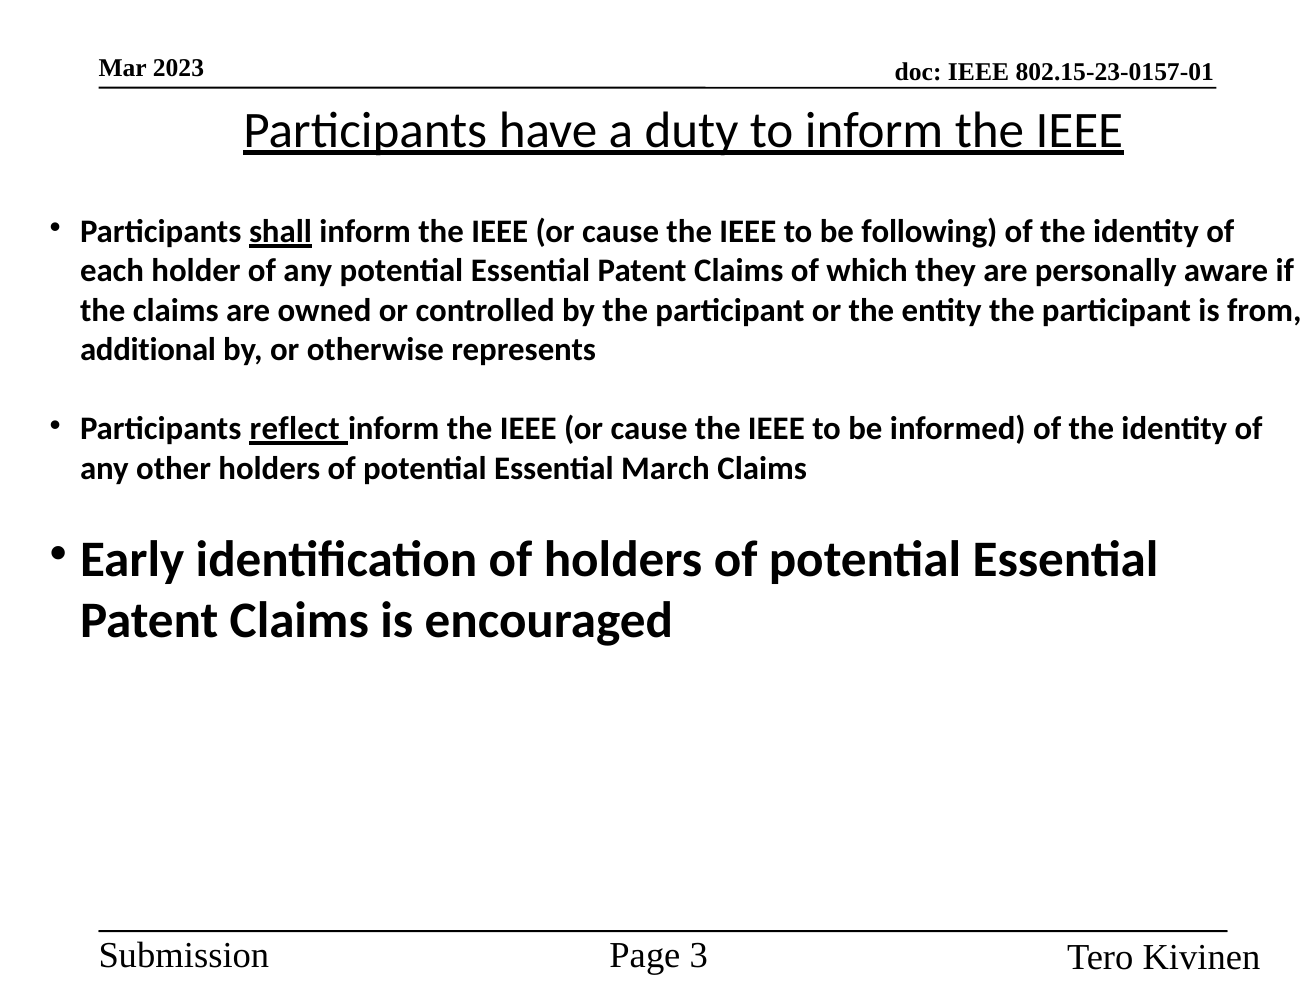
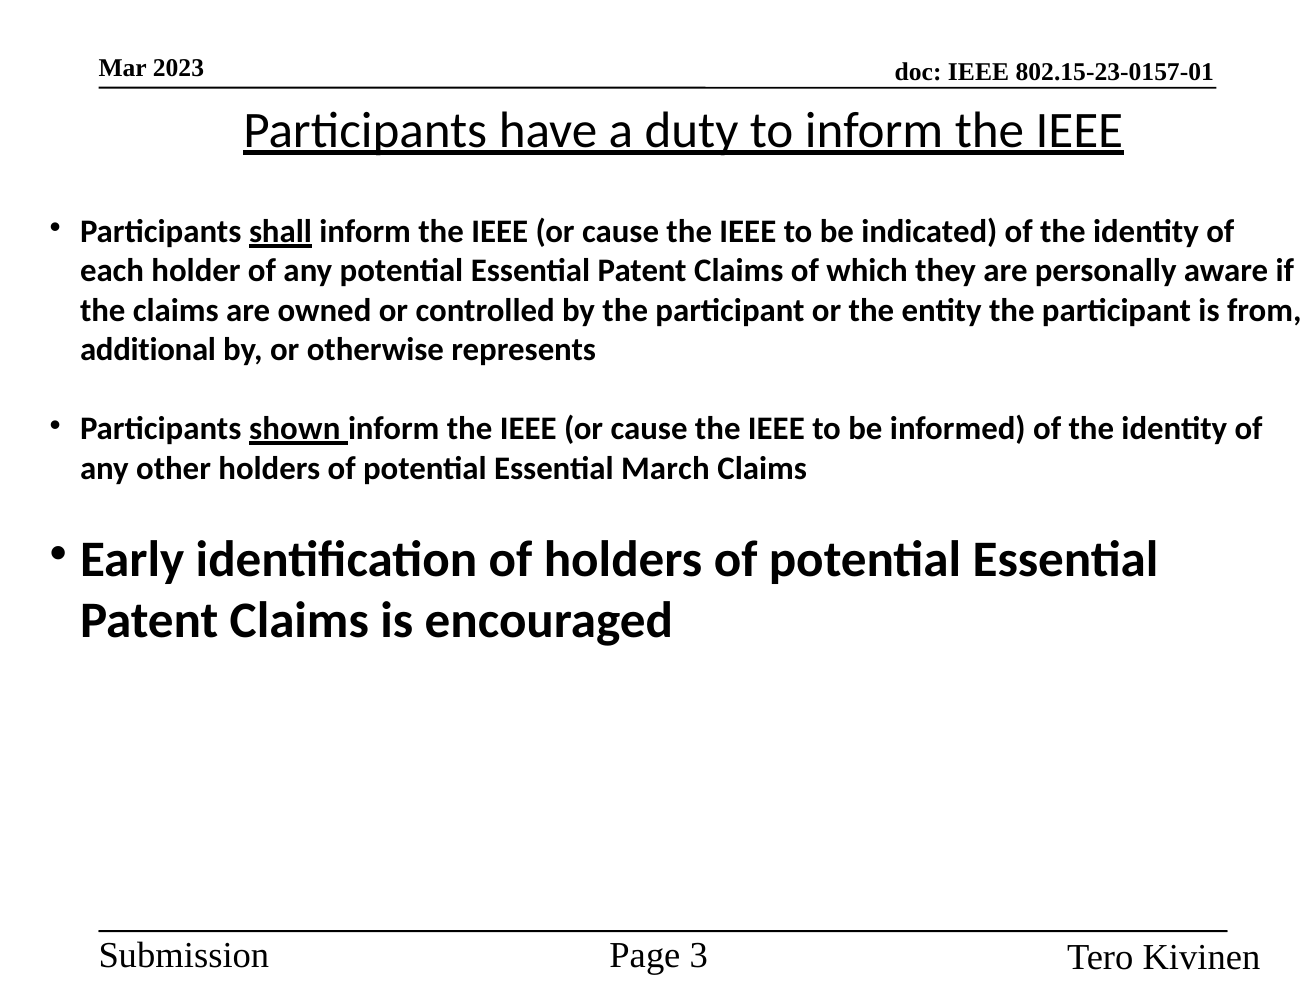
following: following -> indicated
reflect: reflect -> shown
